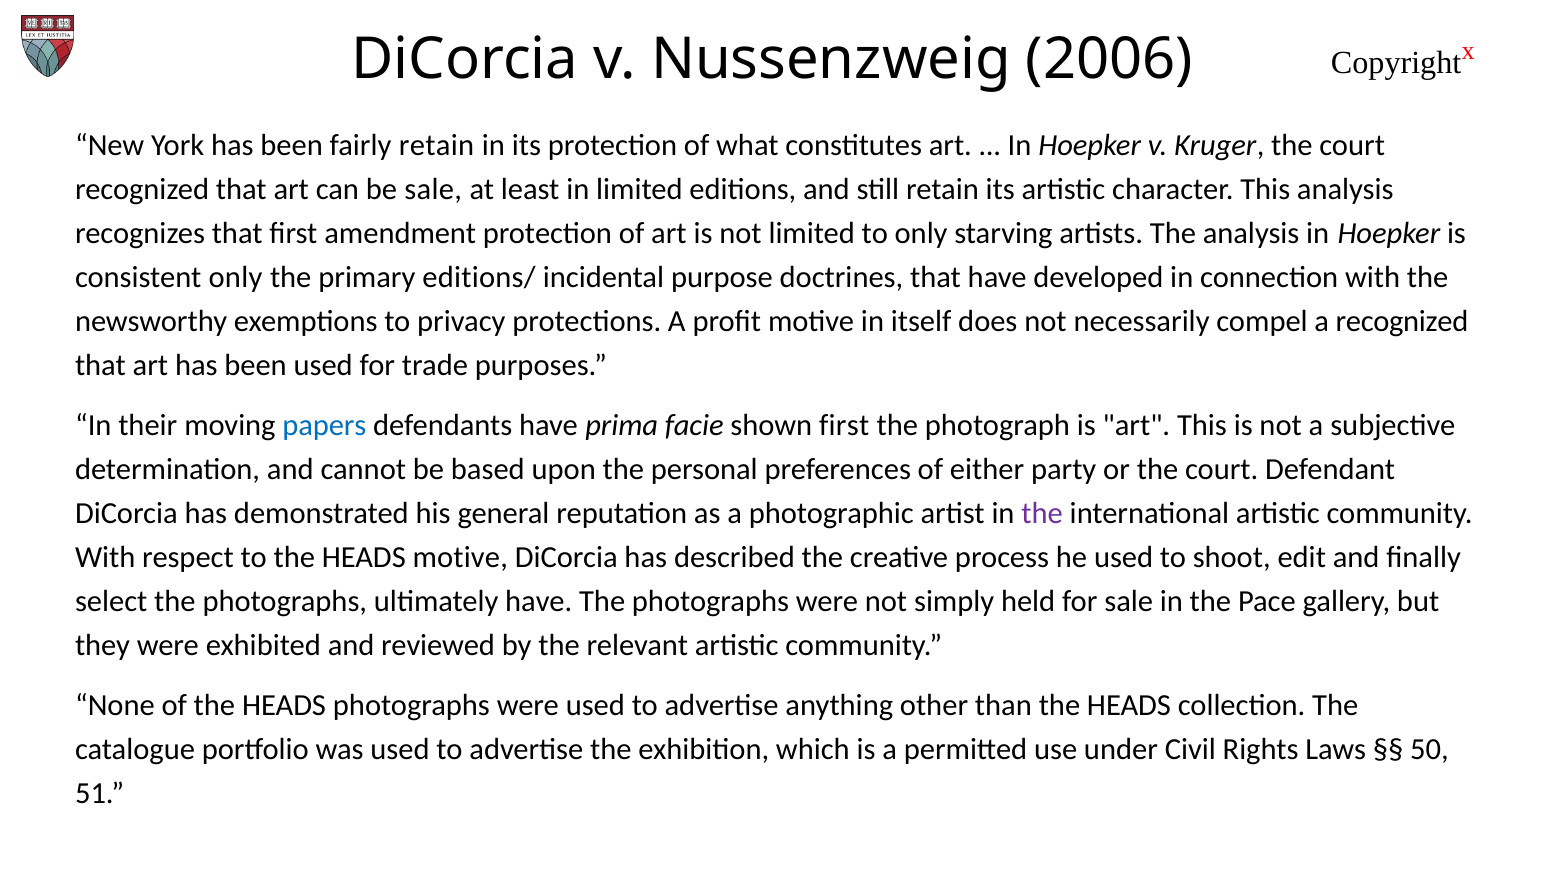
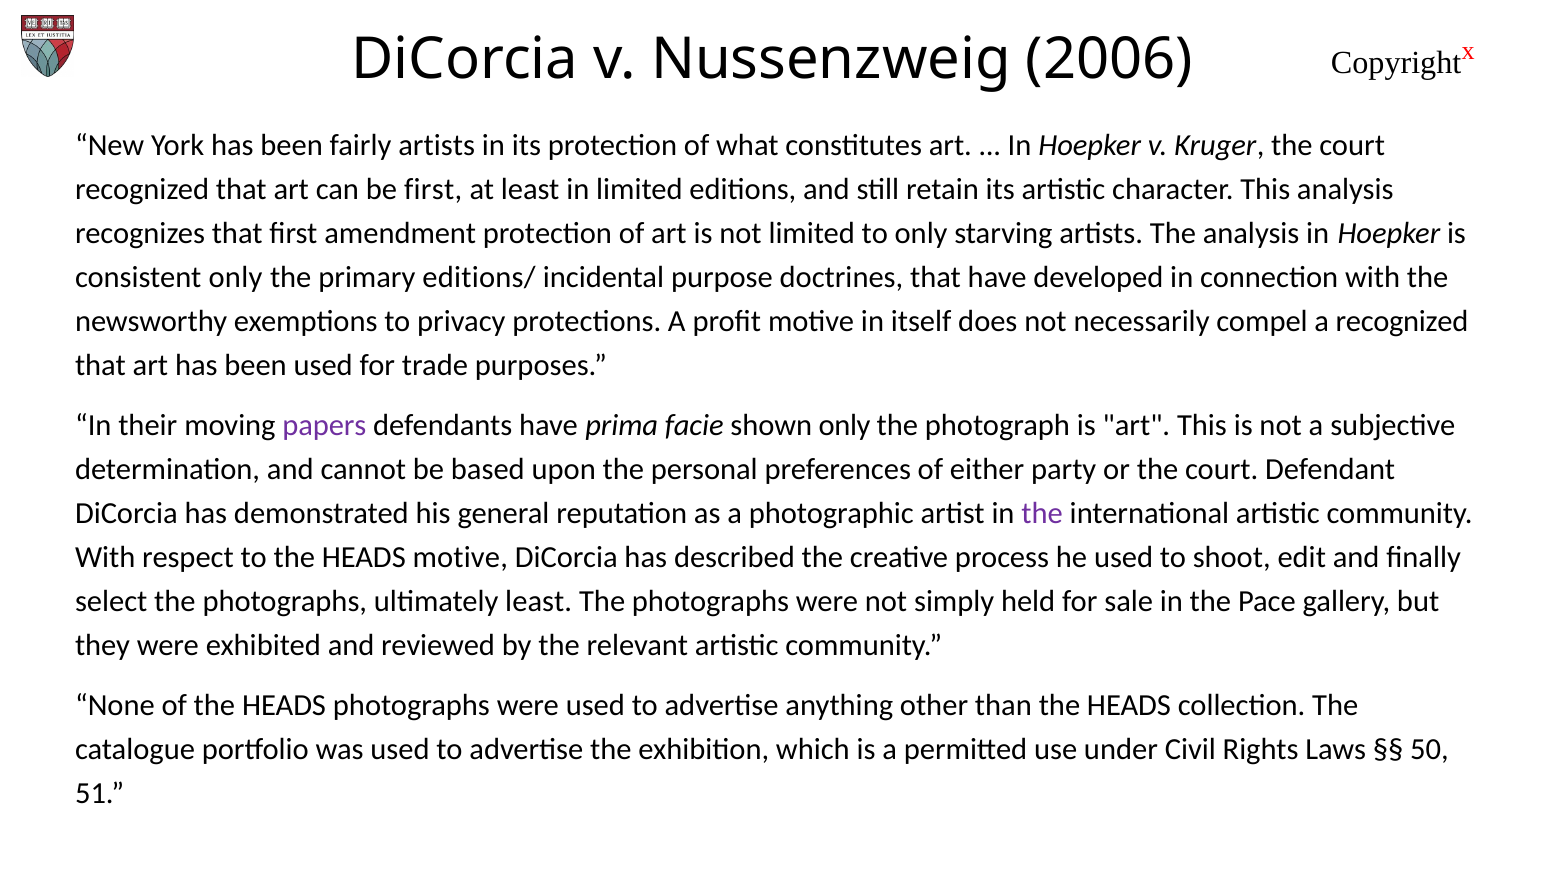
fairly retain: retain -> artists
be sale: sale -> first
papers colour: blue -> purple
shown first: first -> only
ultimately have: have -> least
